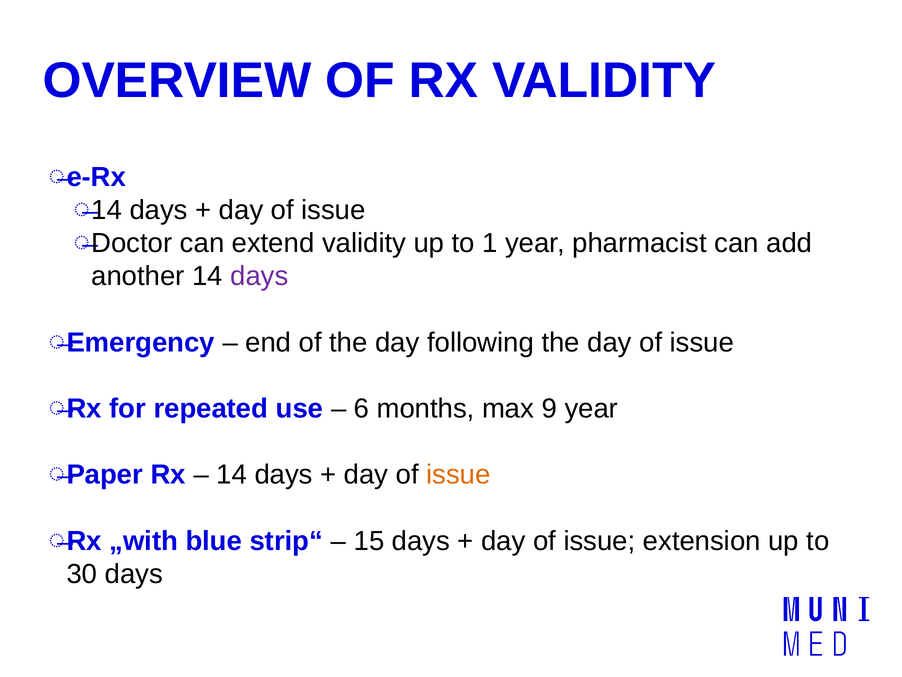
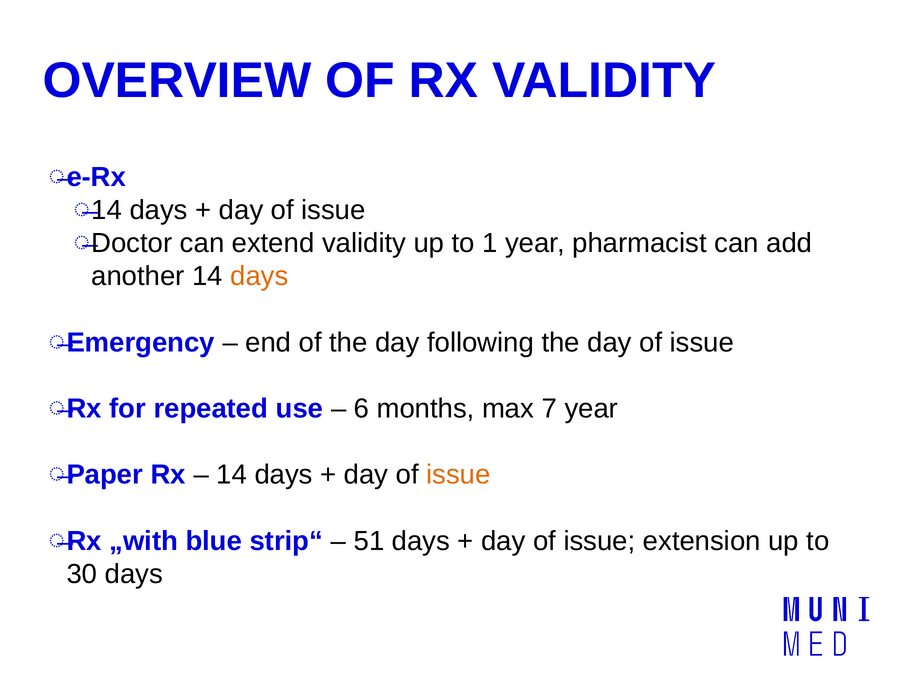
days at (259, 276) colour: purple -> orange
9: 9 -> 7
15: 15 -> 51
